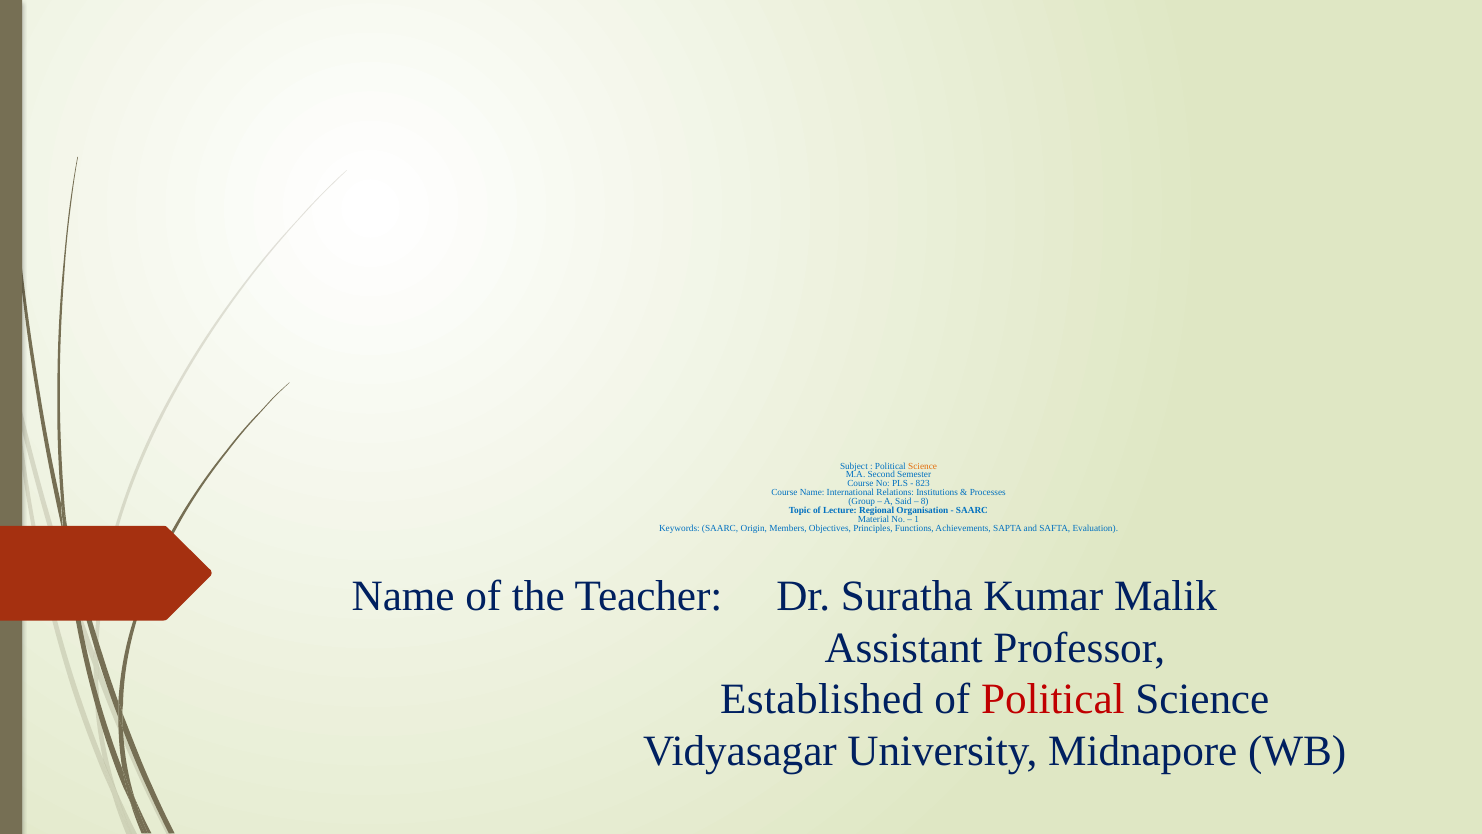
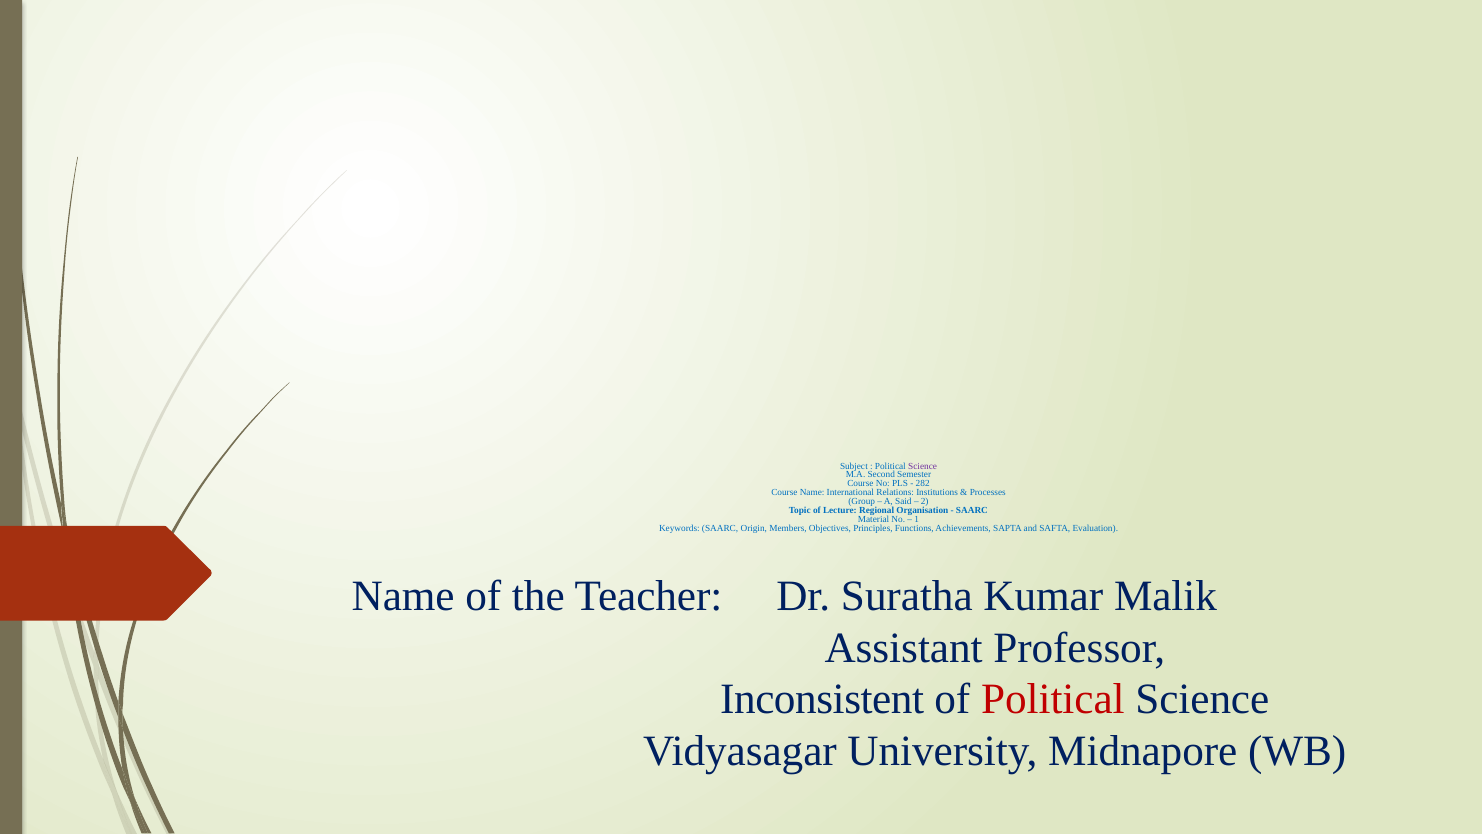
Science at (923, 466) colour: orange -> purple
823: 823 -> 282
8: 8 -> 2
Established: Established -> Inconsistent
